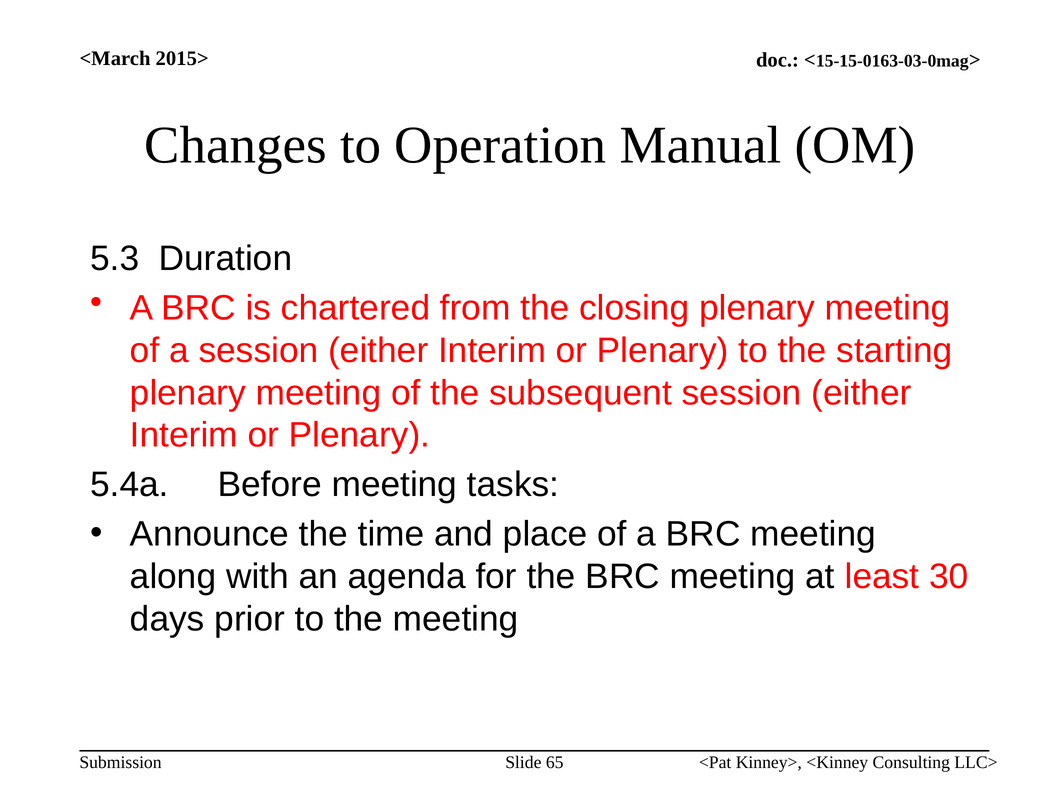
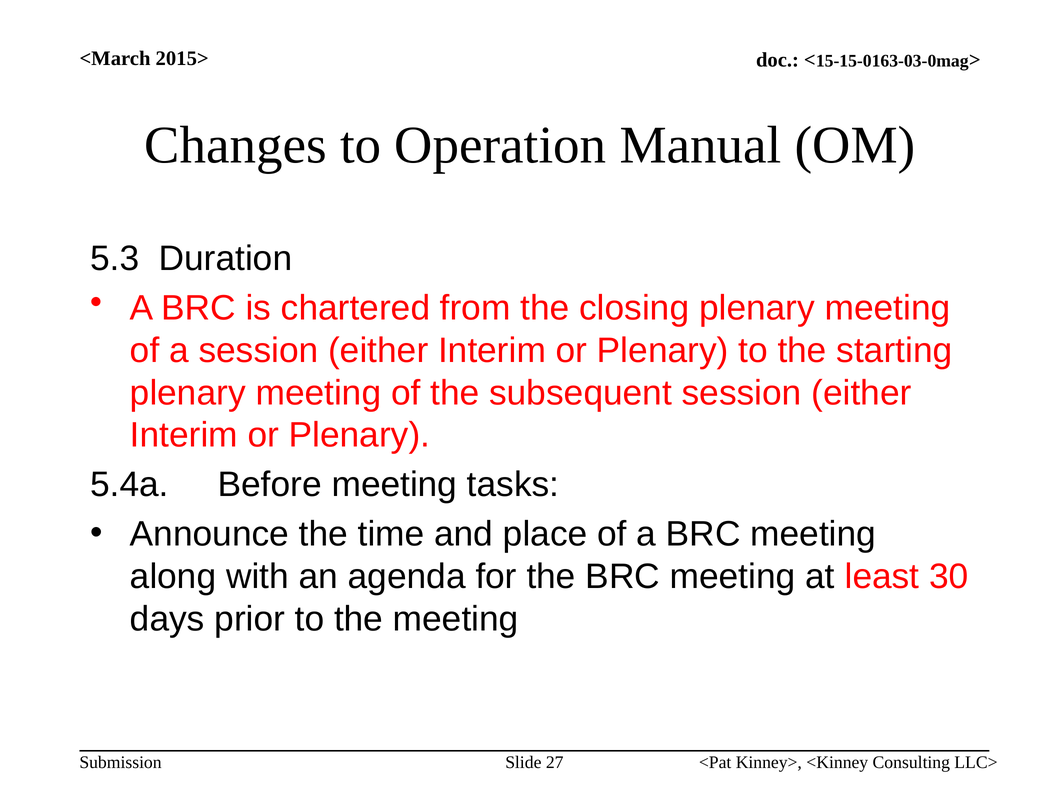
65: 65 -> 27
